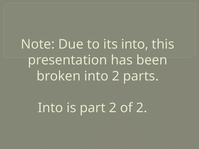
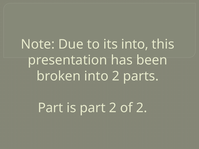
Into at (50, 108): Into -> Part
